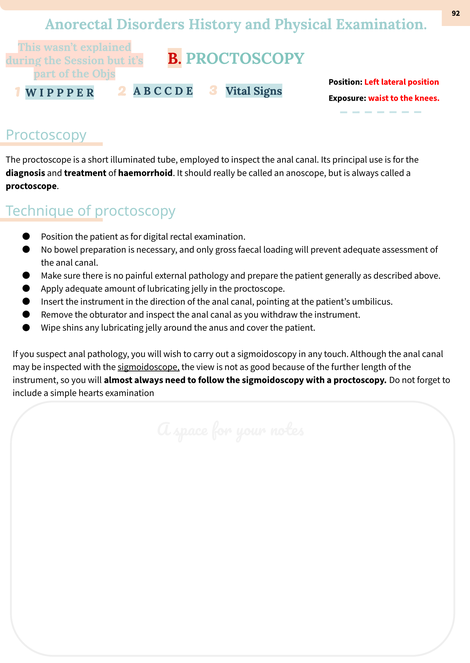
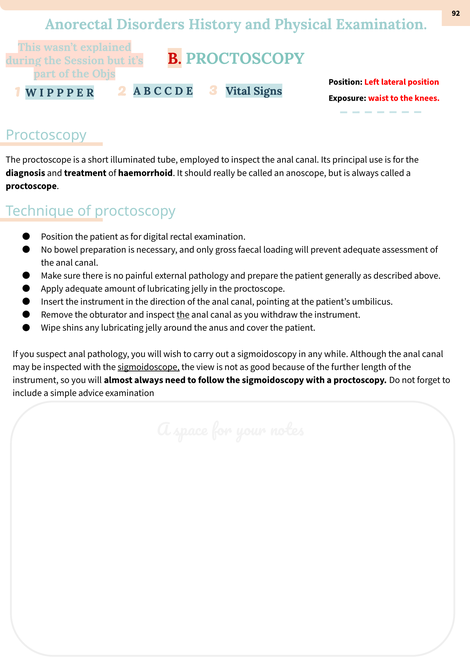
the at (183, 315) underline: none -> present
touch: touch -> while
hearts: hearts -> advice
